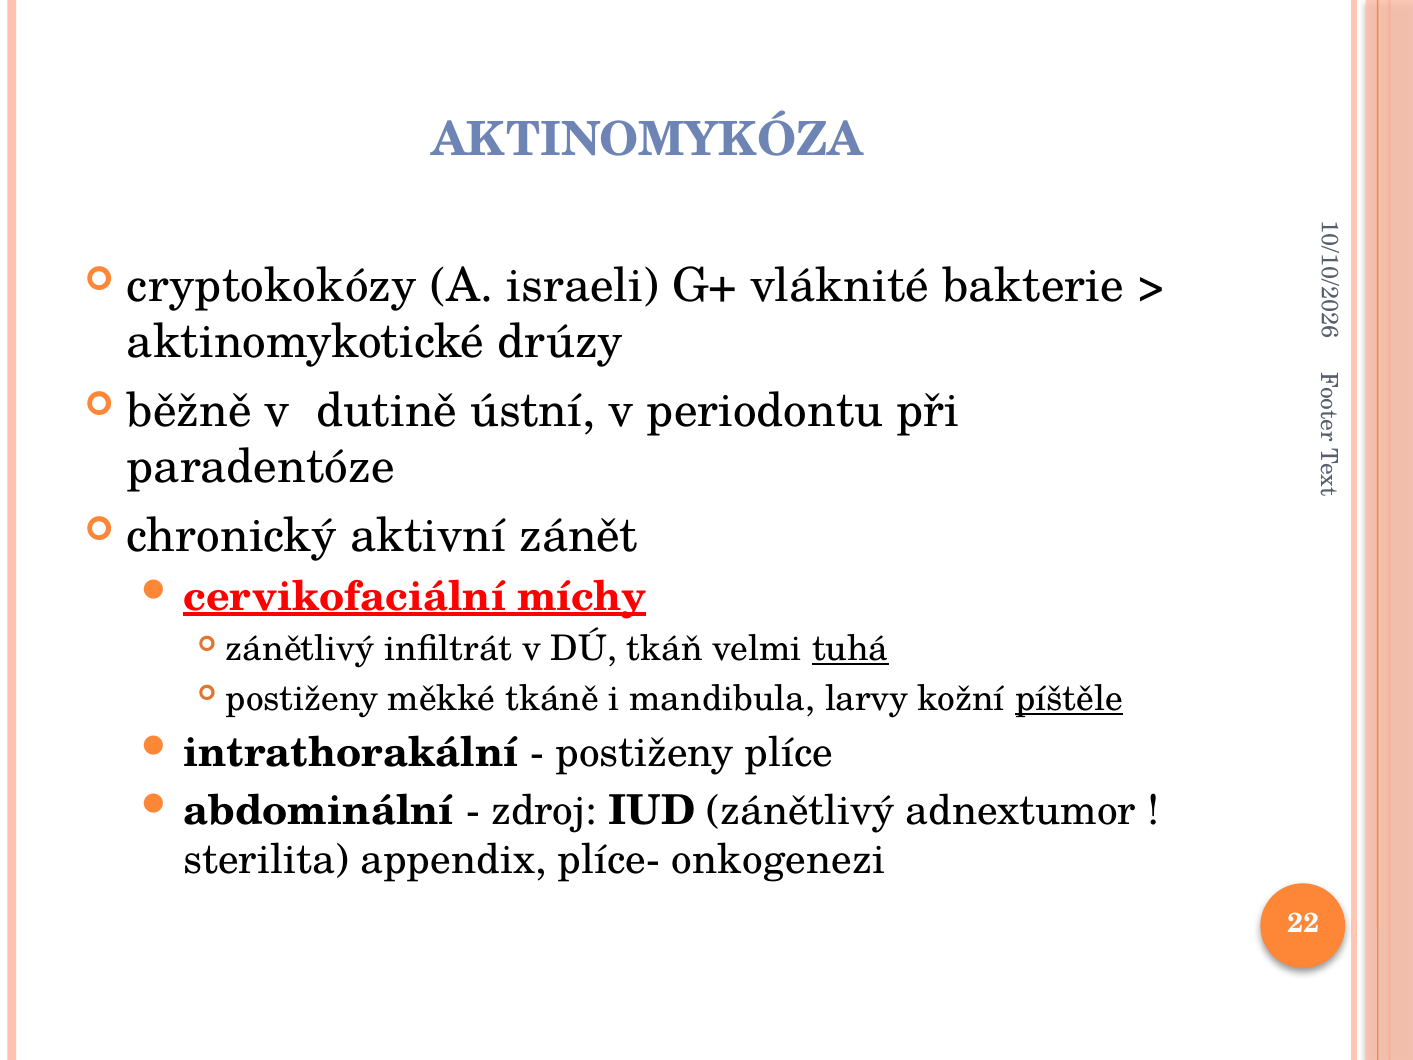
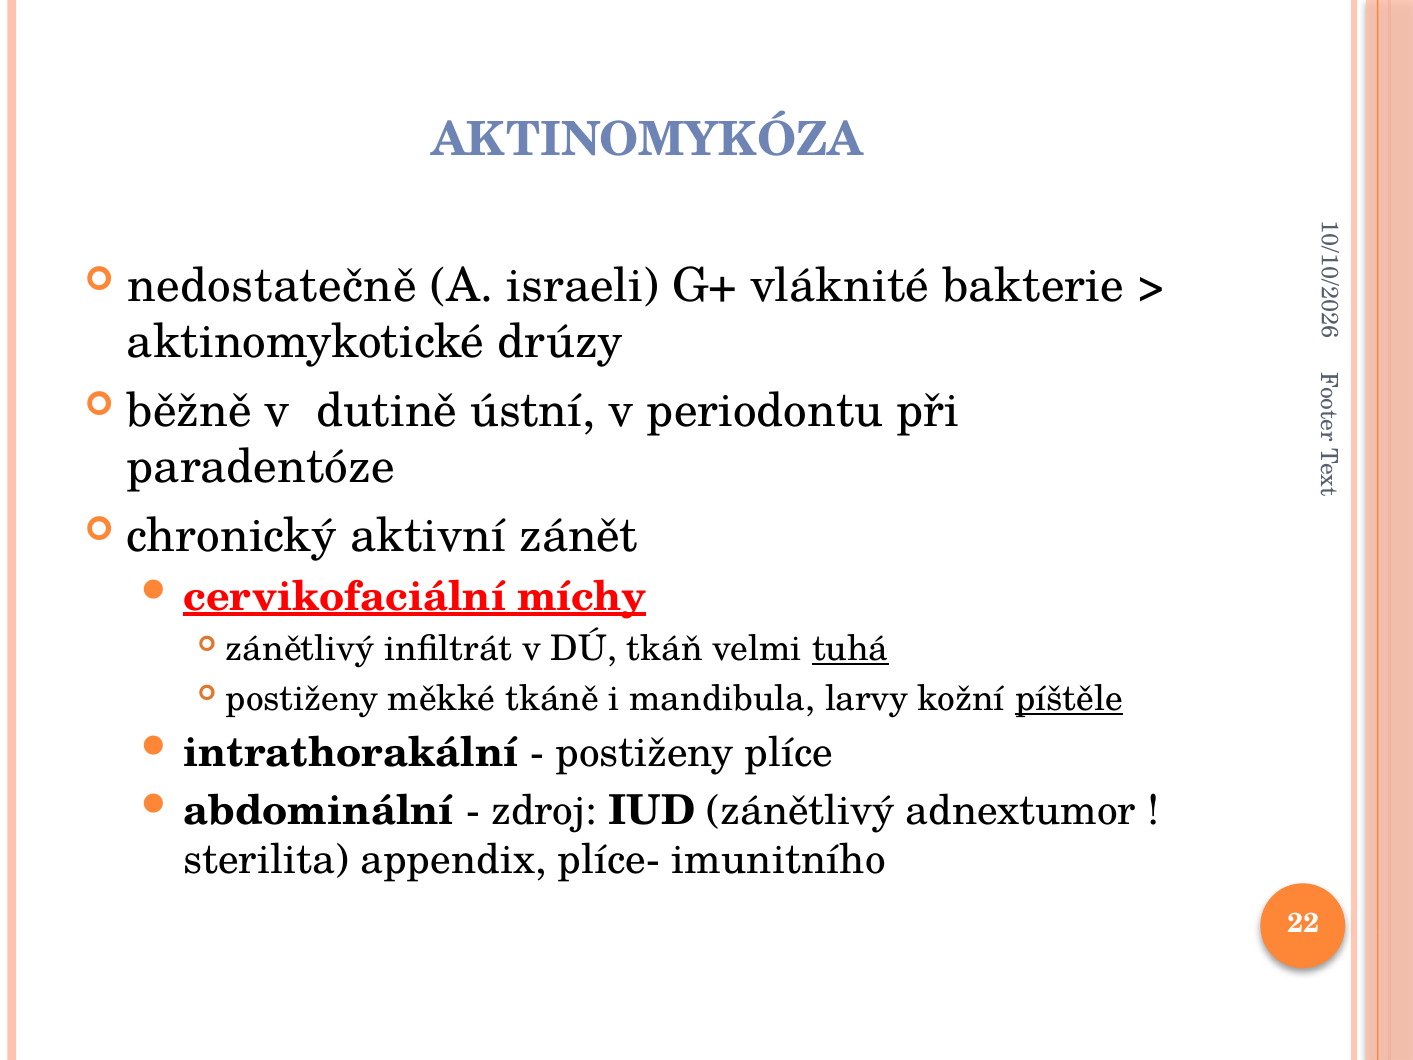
cryptokokózy: cryptokokózy -> nedostatečně
onkogenezi: onkogenezi -> imunitního
